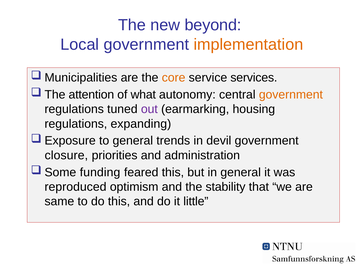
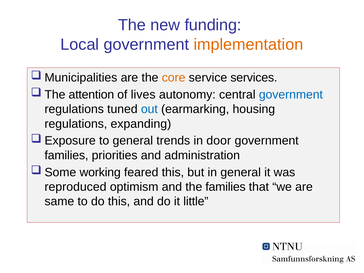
beyond: beyond -> funding
what: what -> lives
government at (291, 95) colour: orange -> blue
out colour: purple -> blue
devil: devil -> door
closure at (66, 155): closure -> families
funding: funding -> working
the stability: stability -> families
